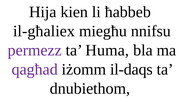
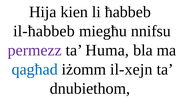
il-għaliex: il-għaliex -> il-ħabbeb
qagħad colour: purple -> blue
il-daqs: il-daqs -> il-xejn
